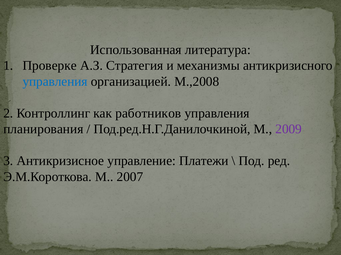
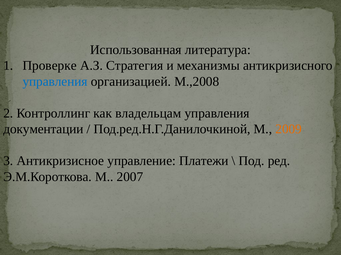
работников: работников -> владельцам
планирования: планирования -> документации
2009 colour: purple -> orange
